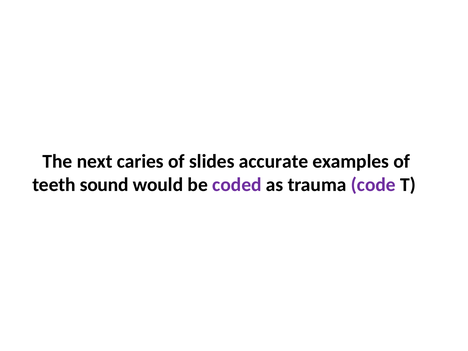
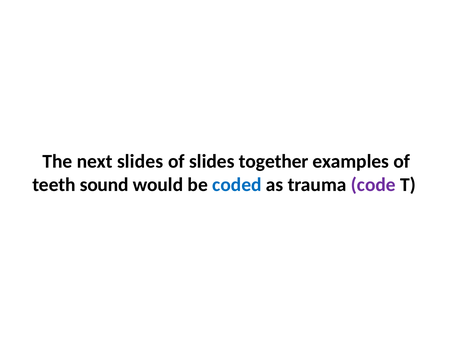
next caries: caries -> slides
accurate: accurate -> together
coded colour: purple -> blue
